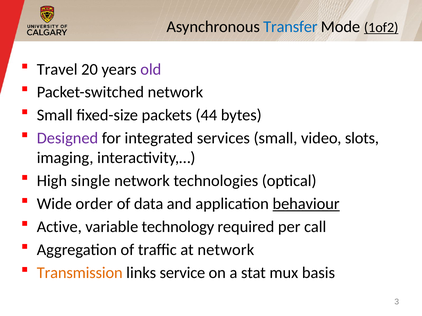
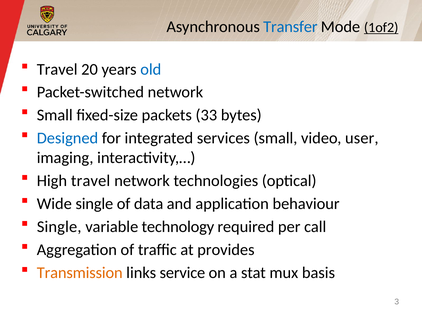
old colour: purple -> blue
44: 44 -> 33
Designed colour: purple -> blue
slots: slots -> user
High single: single -> travel
Wide order: order -> single
behaviour underline: present -> none
Active at (59, 227): Active -> Single
at network: network -> provides
